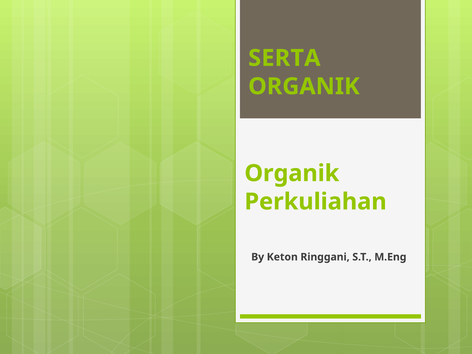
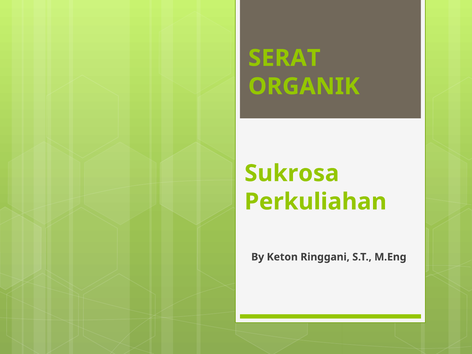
SERTA: SERTA -> SERAT
Organik at (292, 173): Organik -> Sukrosa
